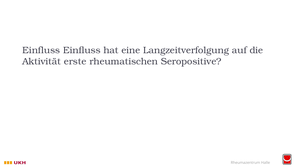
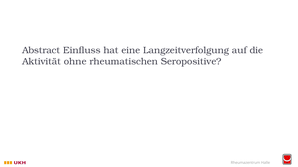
Einfluss at (41, 50): Einfluss -> Abstract
erste: erste -> ohne
